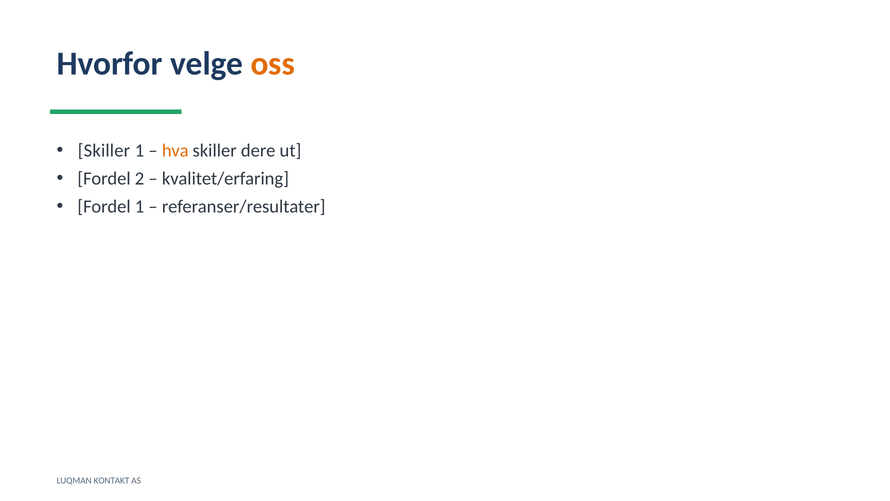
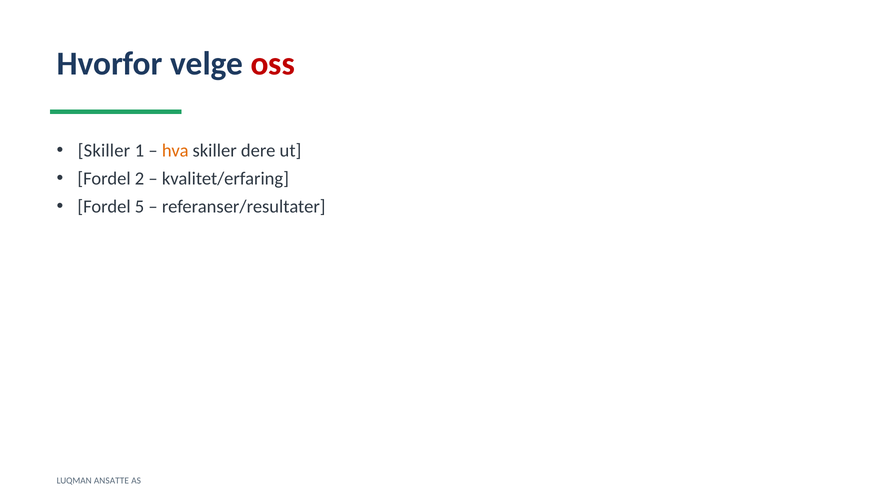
oss colour: orange -> red
Fordel 1: 1 -> 5
KONTAKT: KONTAKT -> ANSATTE
